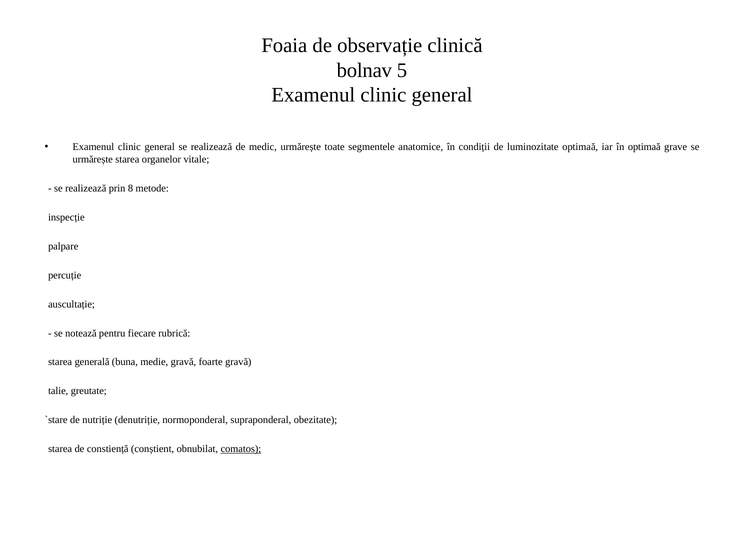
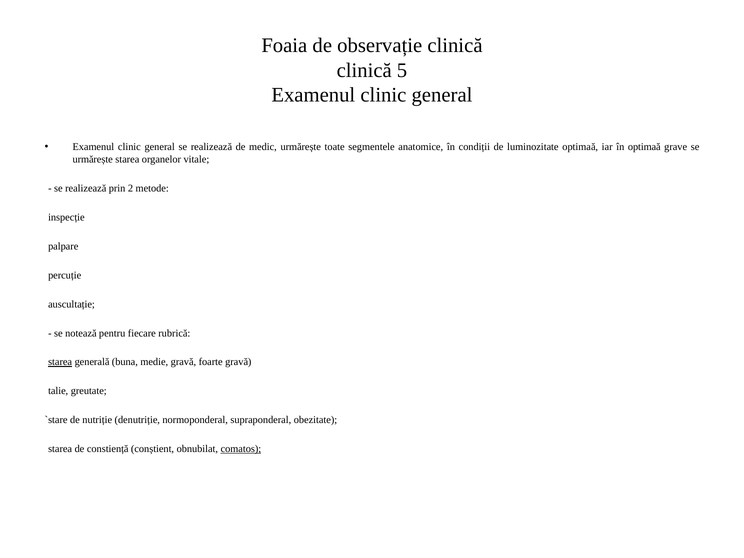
bolnav at (364, 70): bolnav -> clinică
8: 8 -> 2
starea at (60, 362) underline: none -> present
